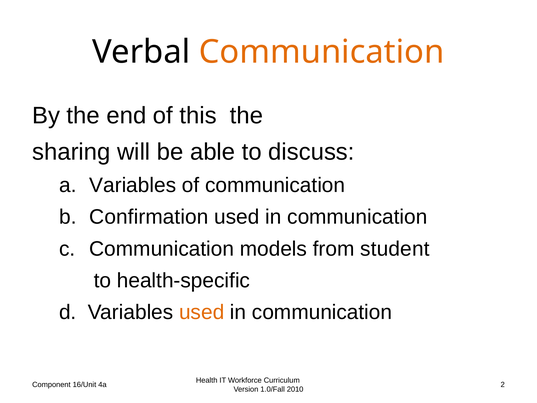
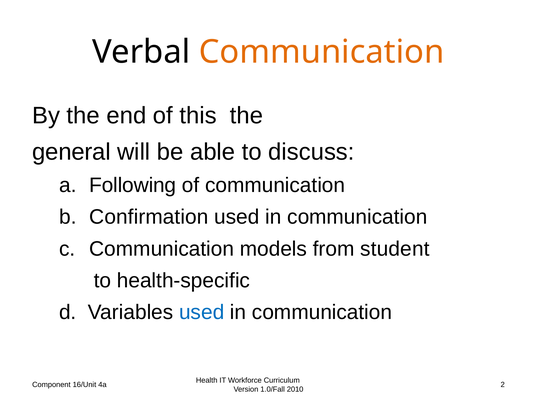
sharing: sharing -> general
Variables at (133, 185): Variables -> Following
used at (202, 312) colour: orange -> blue
